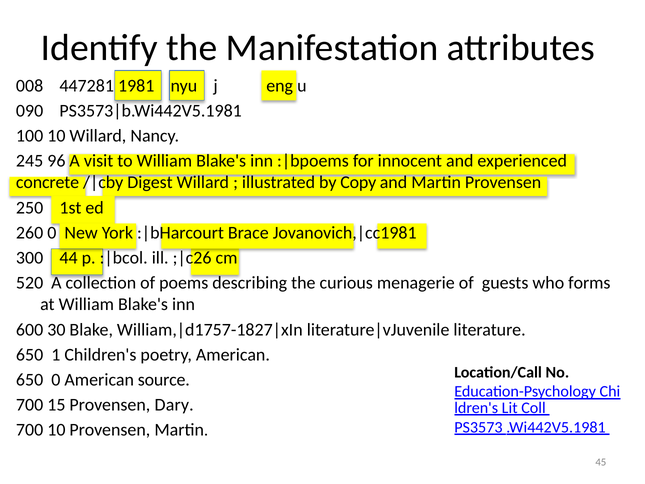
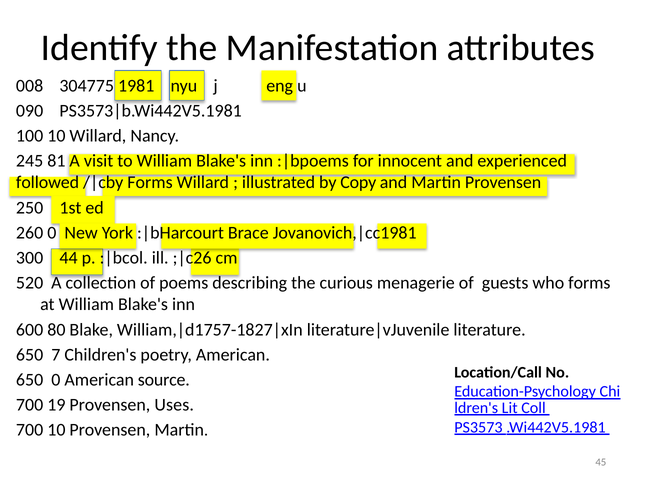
447281: 447281 -> 304775
96: 96 -> 81
concrete: concrete -> followed
Digest at (150, 182): Digest -> Forms
30: 30 -> 80
1: 1 -> 7
15: 15 -> 19
Dary: Dary -> Uses
